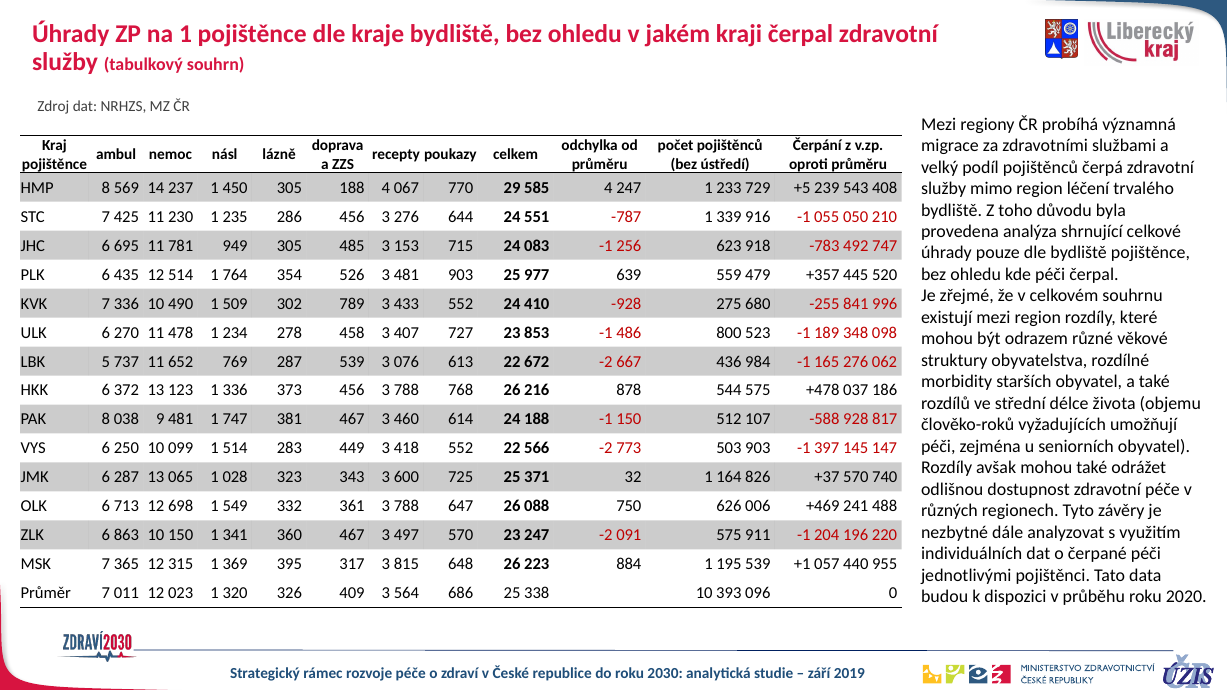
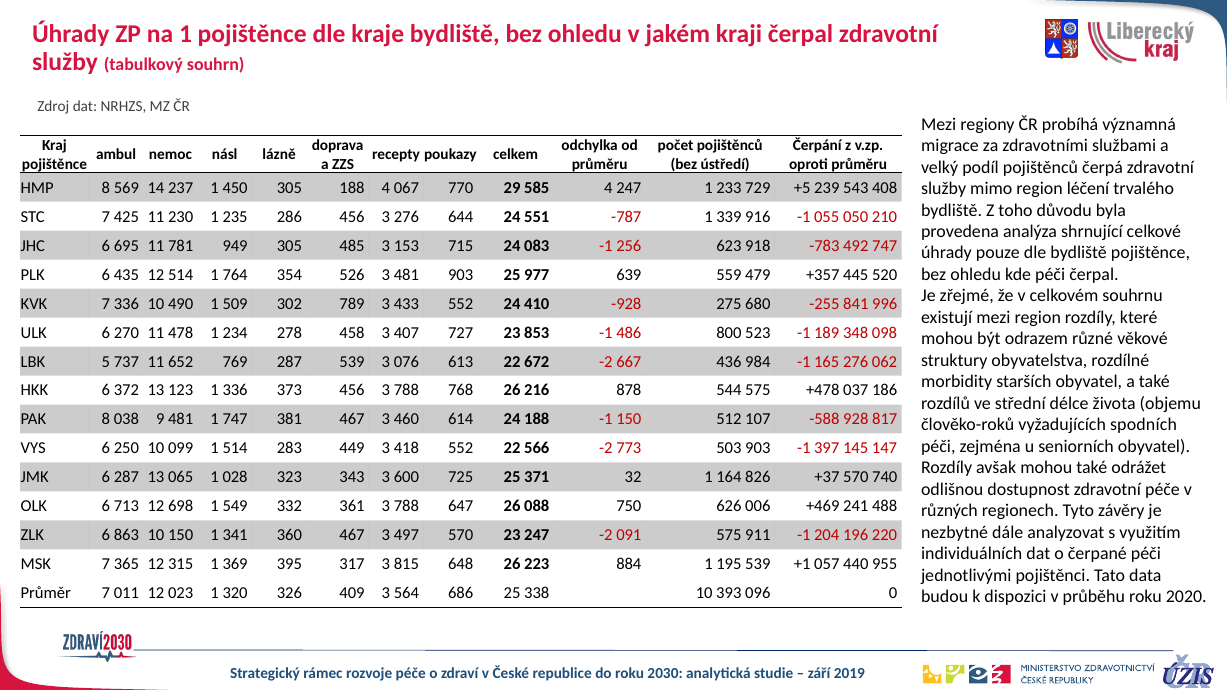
umožňují: umožňují -> spodních
